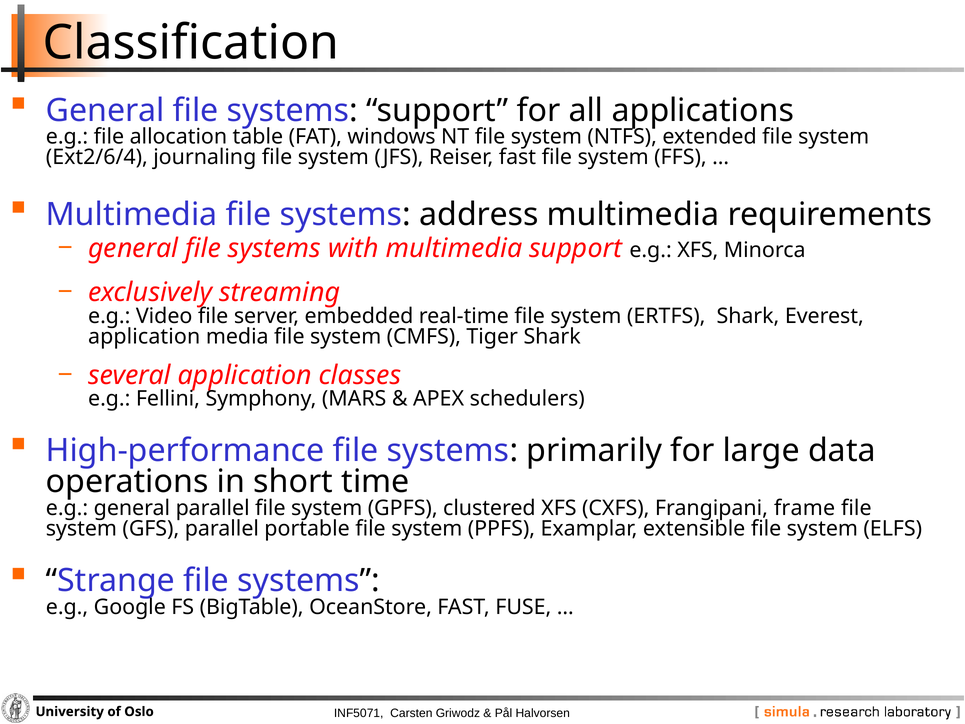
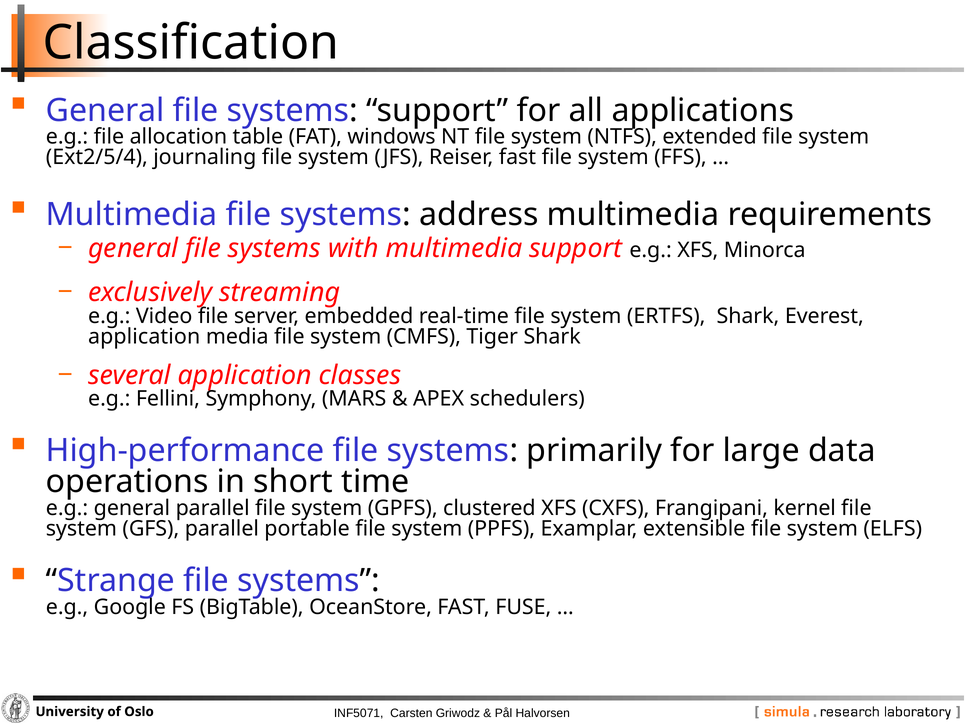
Ext2/6/4: Ext2/6/4 -> Ext2/5/4
frame: frame -> kernel
